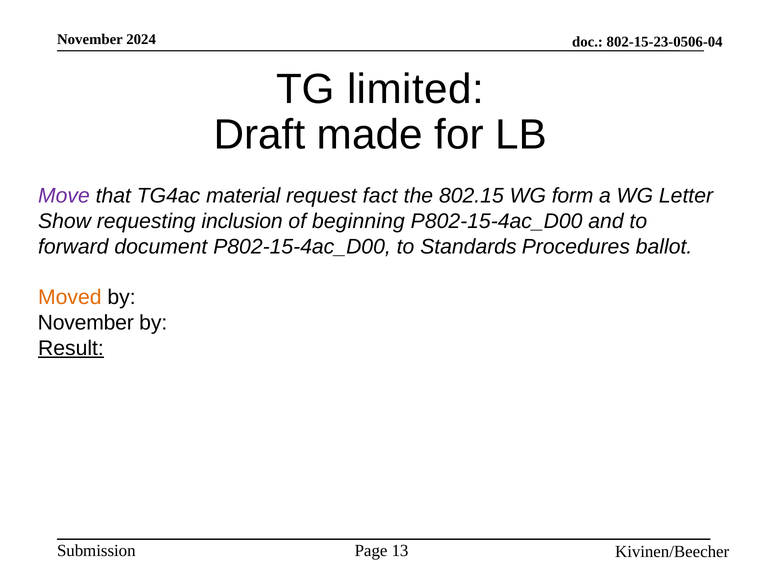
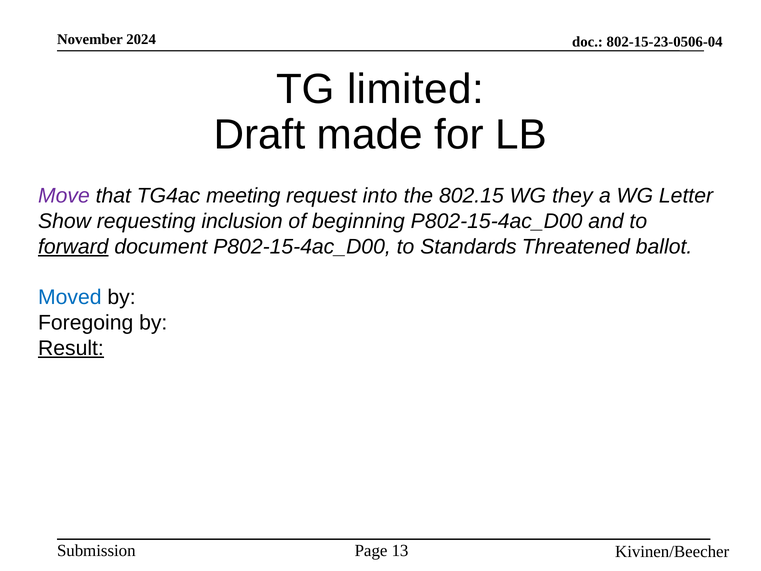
material: material -> meeting
fact: fact -> into
form: form -> they
forward underline: none -> present
Procedures: Procedures -> Threatened
Moved colour: orange -> blue
November at (86, 323): November -> Foregoing
